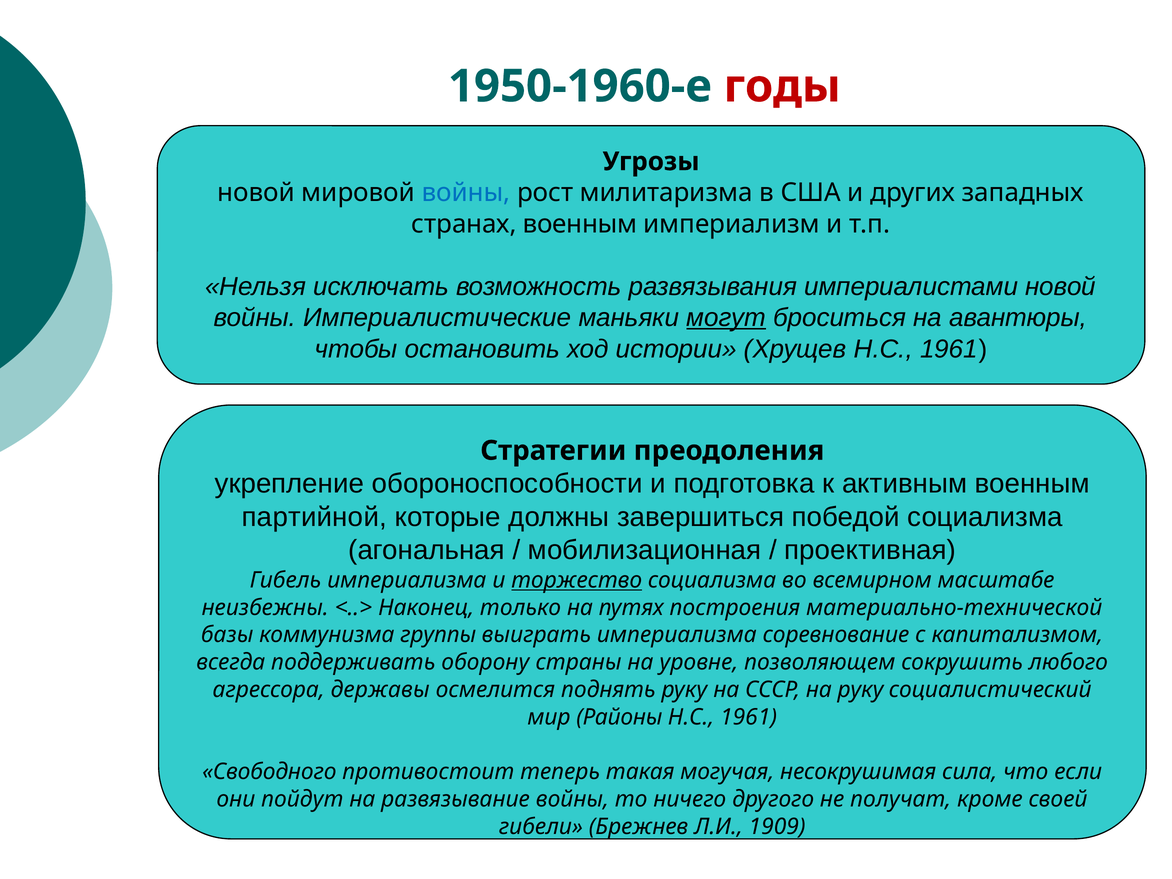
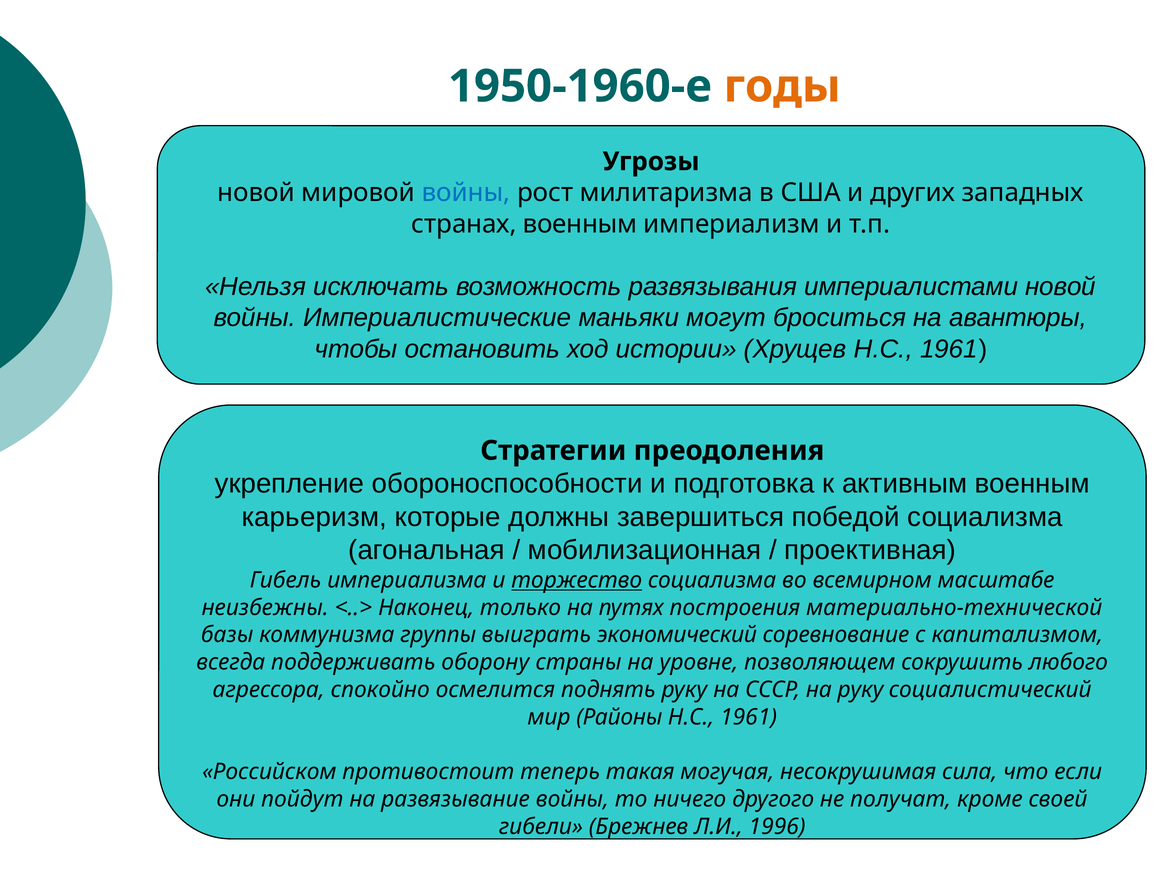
годы colour: red -> orange
могут underline: present -> none
партийной: партийной -> карьеризм
выиграть империализма: империализма -> экономический
державы: державы -> спокойно
Свободного: Свободного -> Российском
1909: 1909 -> 1996
